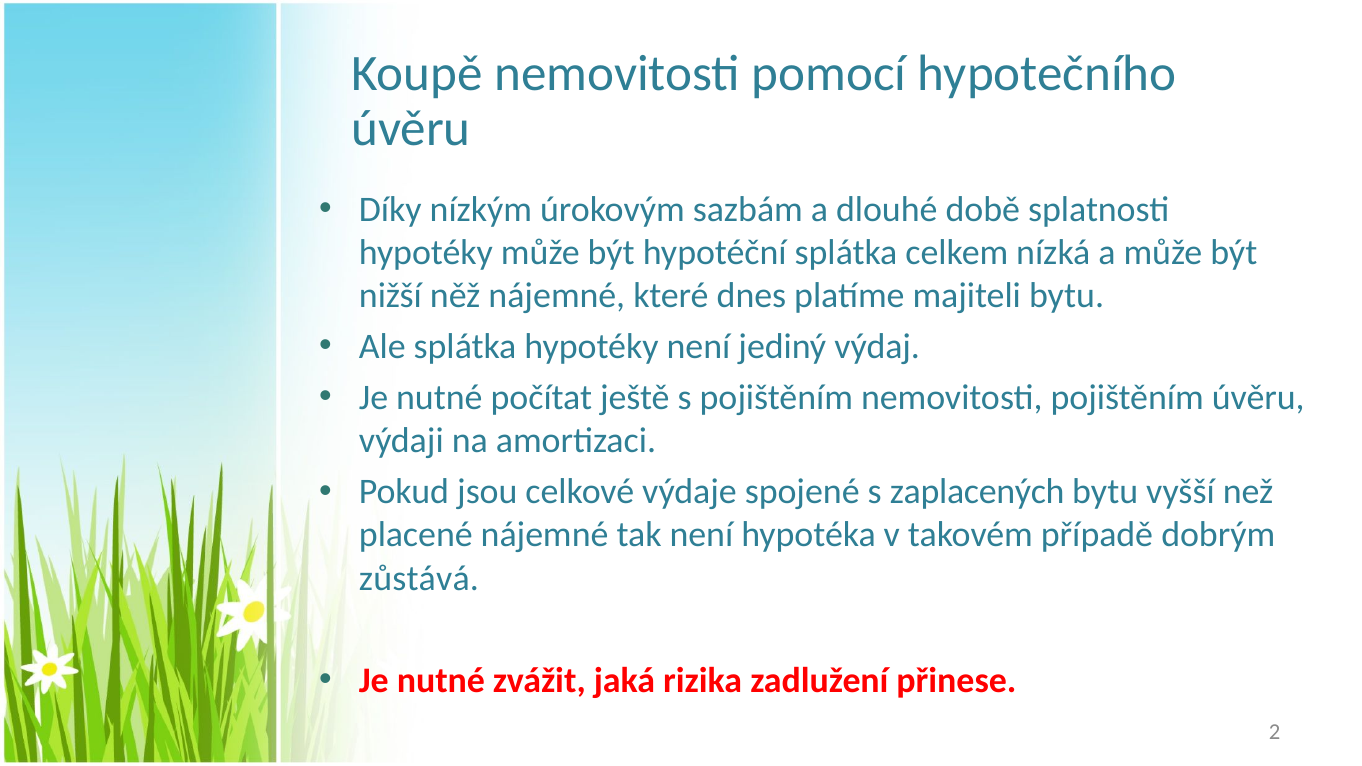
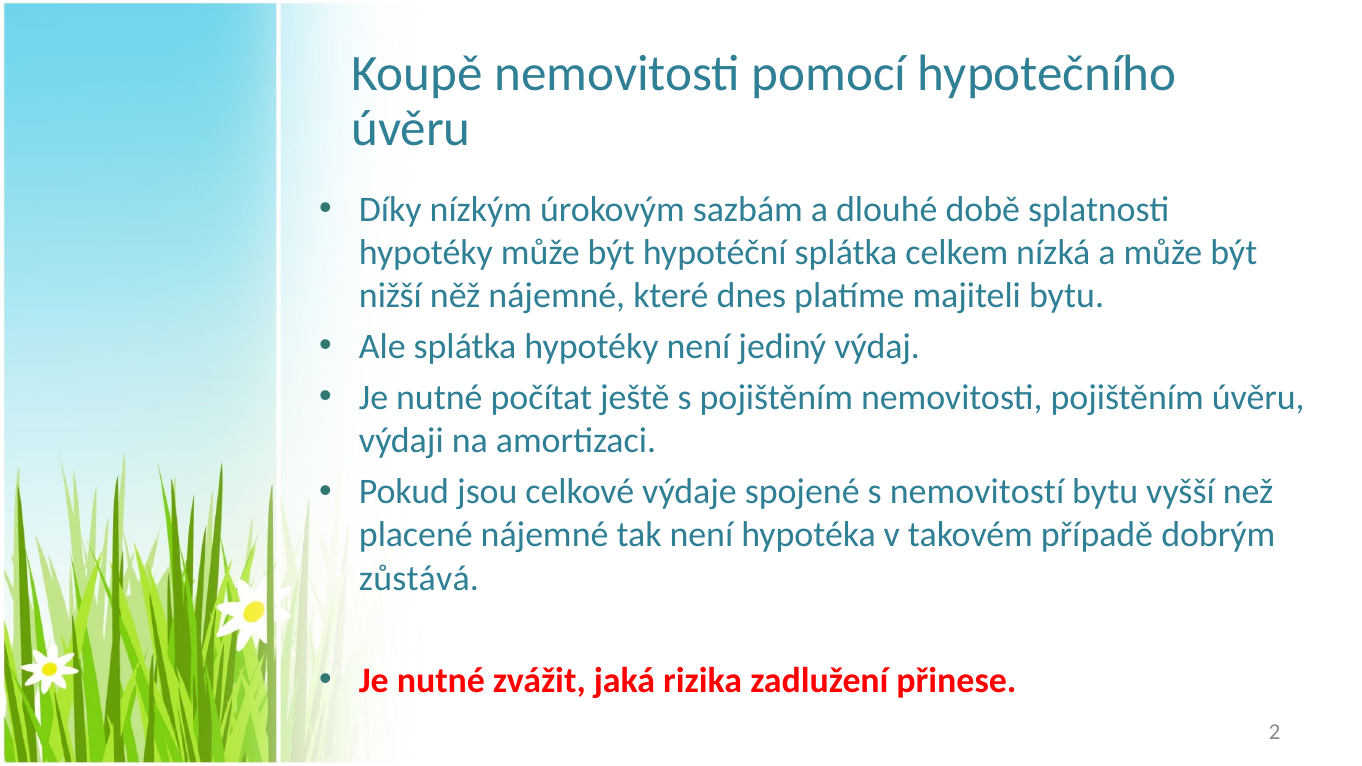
zaplacených: zaplacených -> nemovitostí
